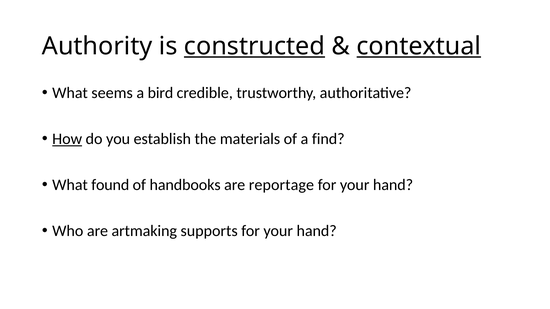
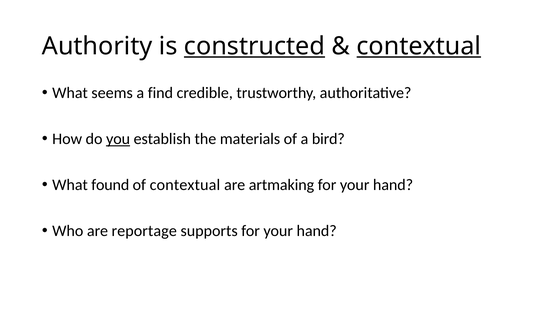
bird: bird -> find
How underline: present -> none
you underline: none -> present
find: find -> bird
of handbooks: handbooks -> contextual
reportage: reportage -> artmaking
artmaking: artmaking -> reportage
